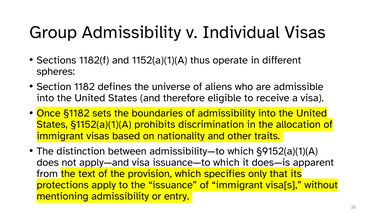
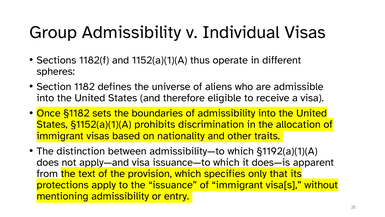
§9152(a)(1)(A: §9152(a)(1)(A -> §1192(a)(1)(A
